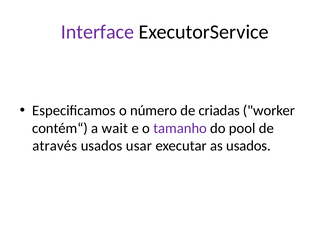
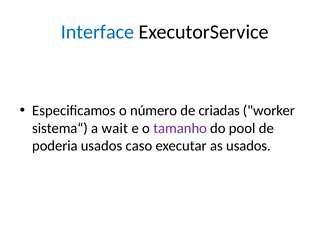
Interface colour: purple -> blue
contém“: contém“ -> sistema“
através: através -> poderia
usar: usar -> caso
